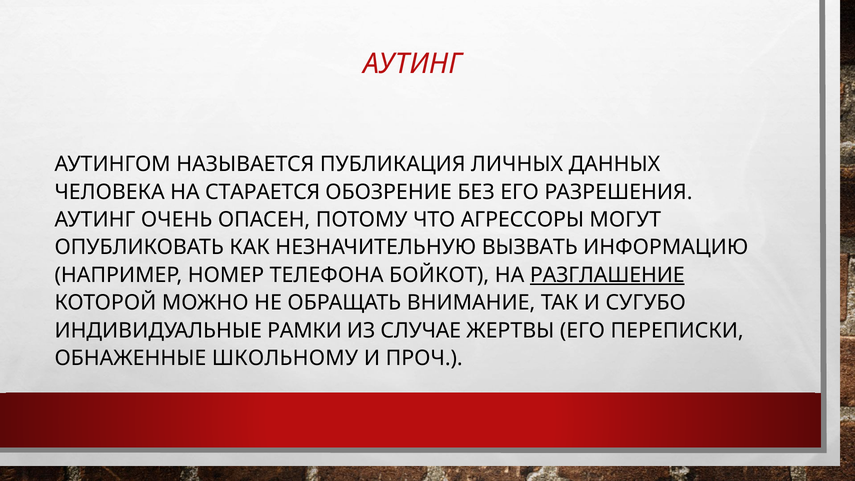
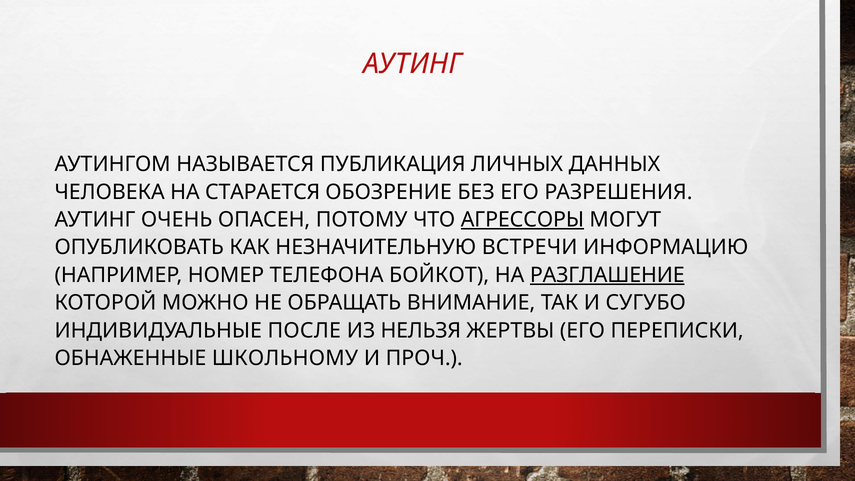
АГРЕССОРЫ underline: none -> present
ВЫЗВАТЬ: ВЫЗВАТЬ -> ВСТРЕЧИ
РАМКИ: РАМКИ -> ПОСЛЕ
СЛУЧАЕ: СЛУЧАЕ -> НЕЛЬЗЯ
